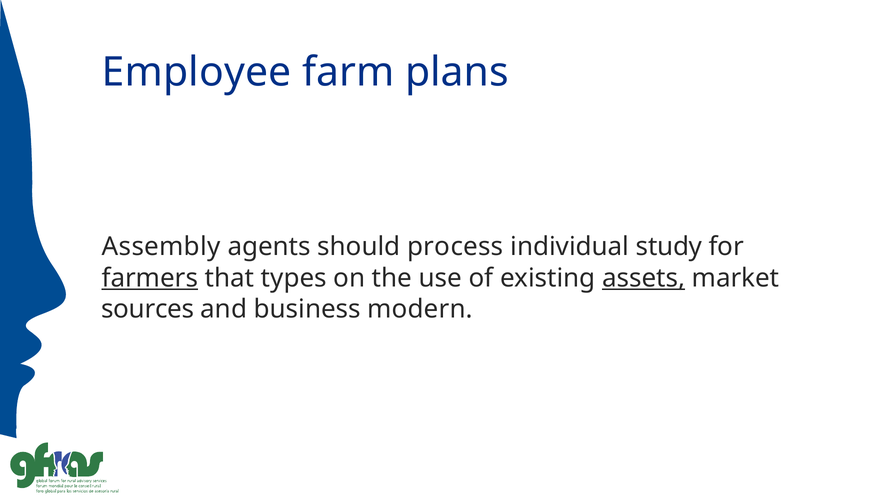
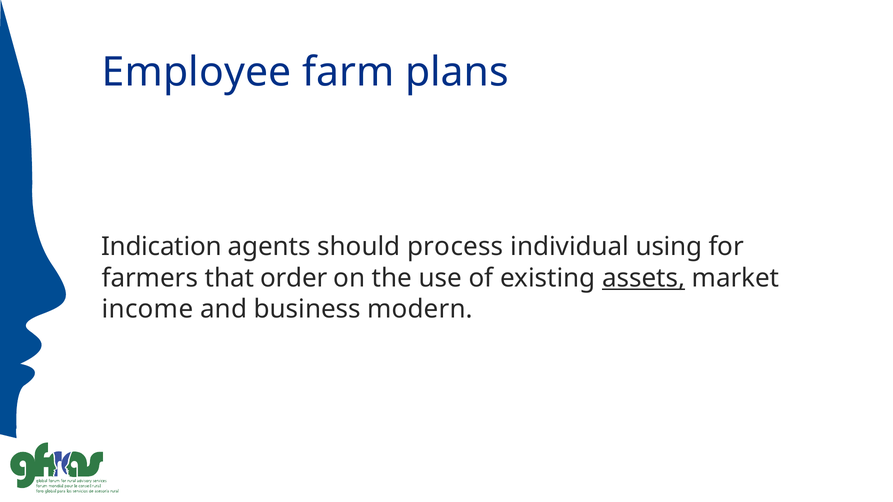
Assembly: Assembly -> Indication
study: study -> using
farmers underline: present -> none
types: types -> order
sources: sources -> income
